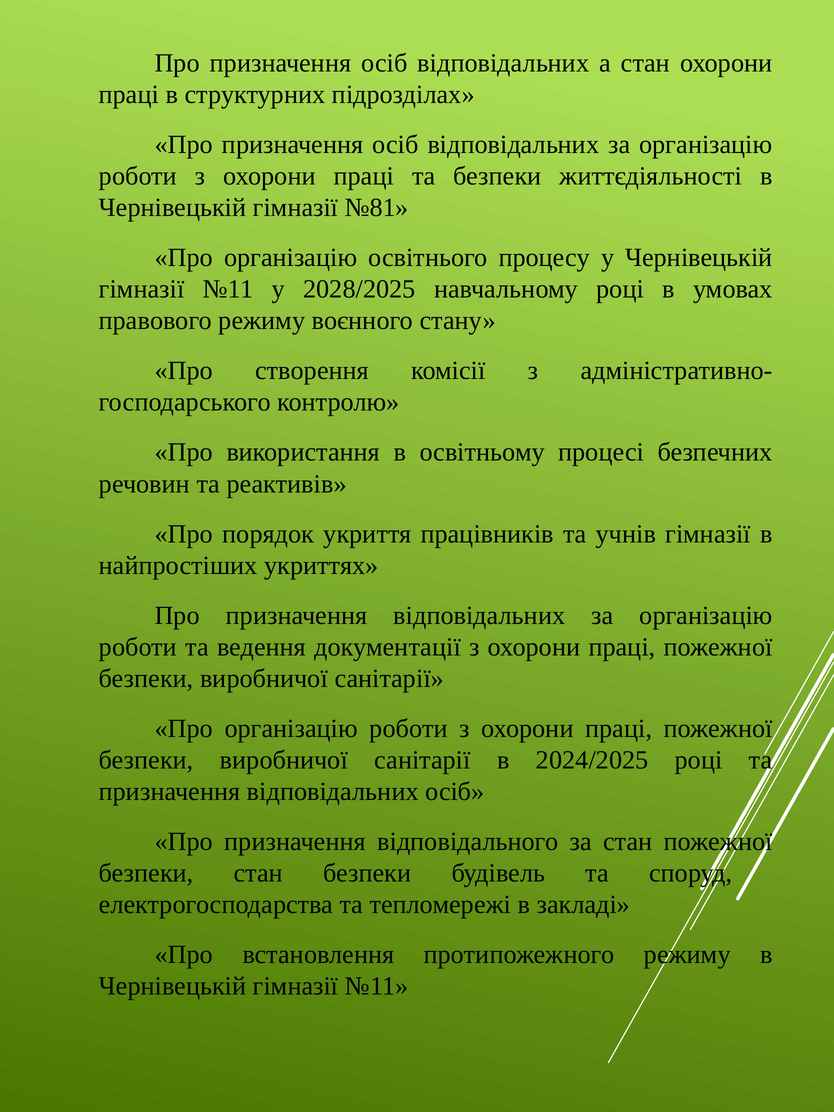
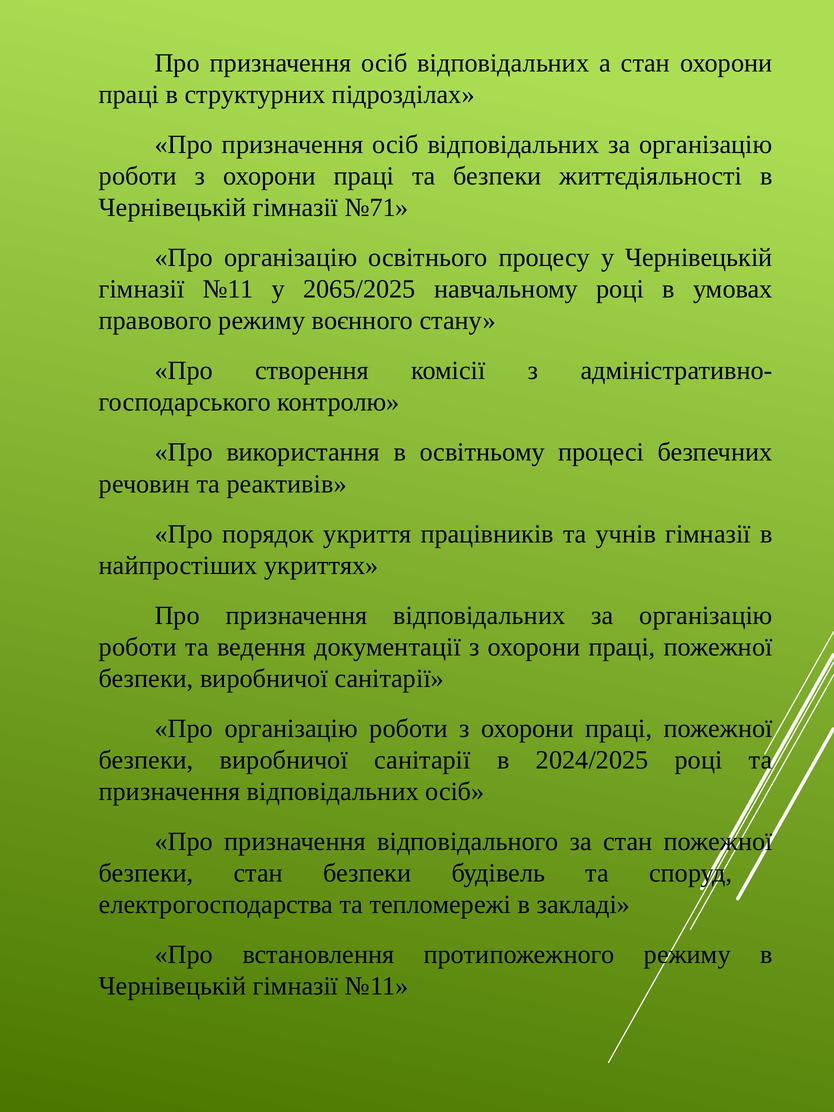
№81: №81 -> №71
2028/2025: 2028/2025 -> 2065/2025
